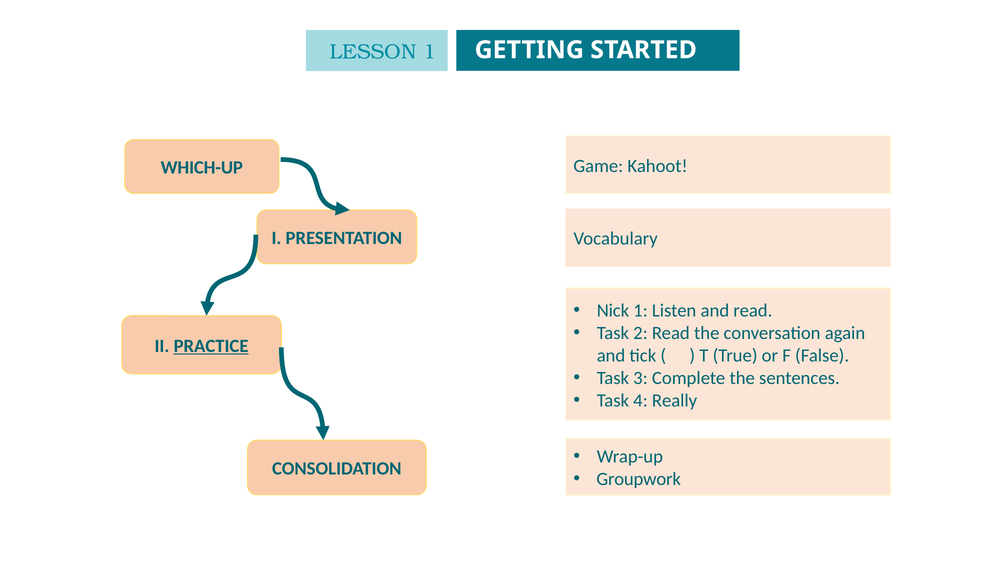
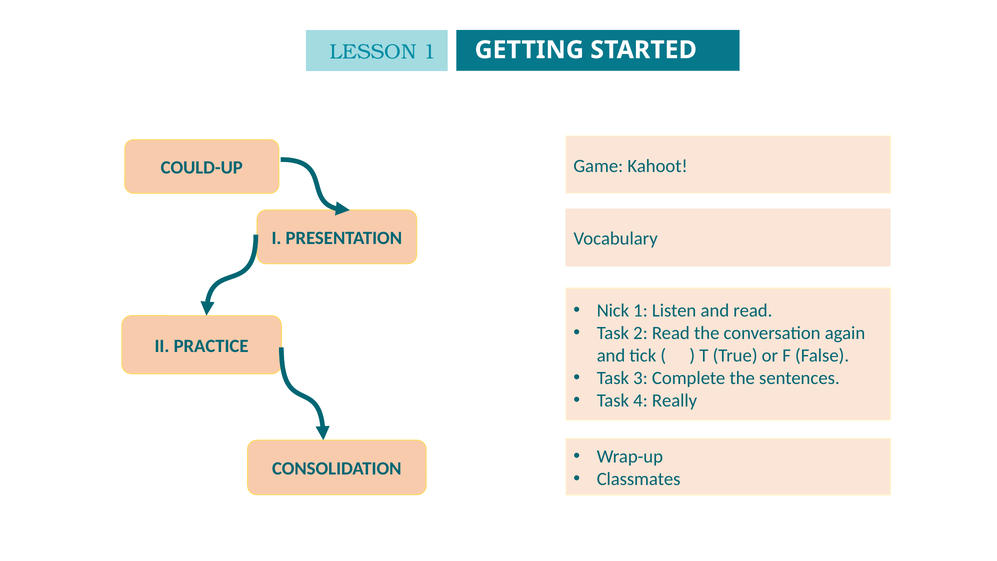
WHICH-UP: WHICH-UP -> COULD-UP
PRACTICE underline: present -> none
Groupwork: Groupwork -> Classmates
